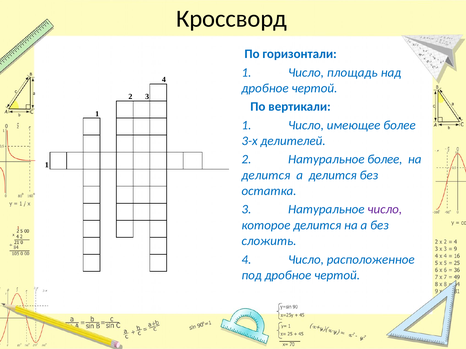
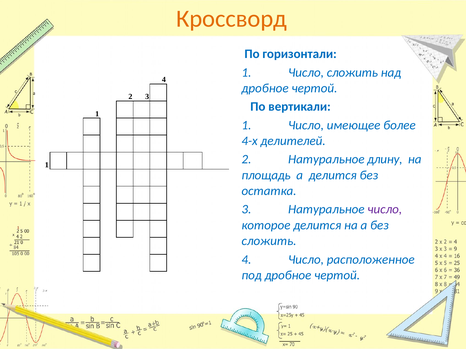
Кроссворд colour: black -> orange
Число площадь: площадь -> сложить
3-х: 3-х -> 4-х
Натуральное более: более -> длину
делится at (266, 175): делится -> площадь
